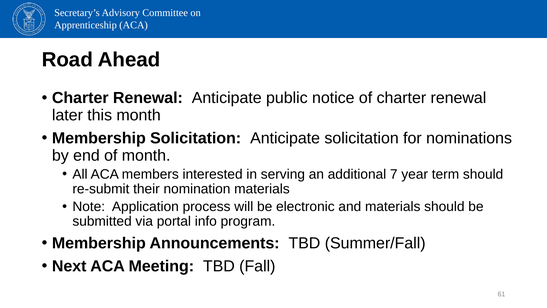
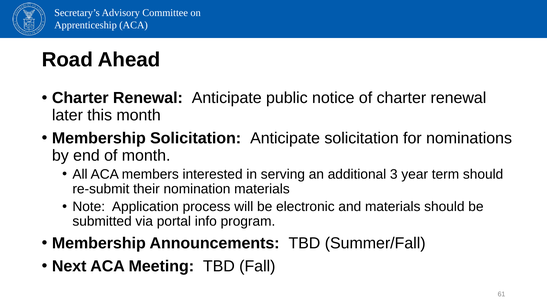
7: 7 -> 3
